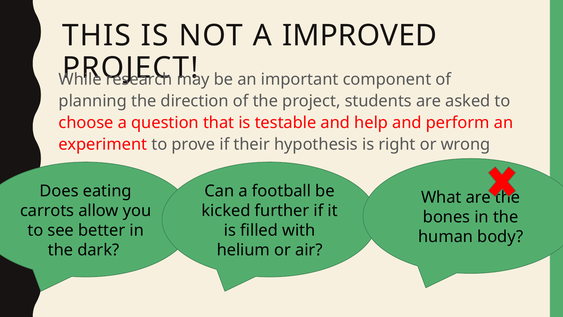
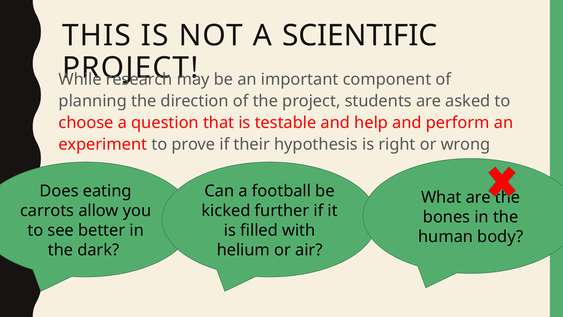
IMPROVED: IMPROVED -> SCIENTIFIC
